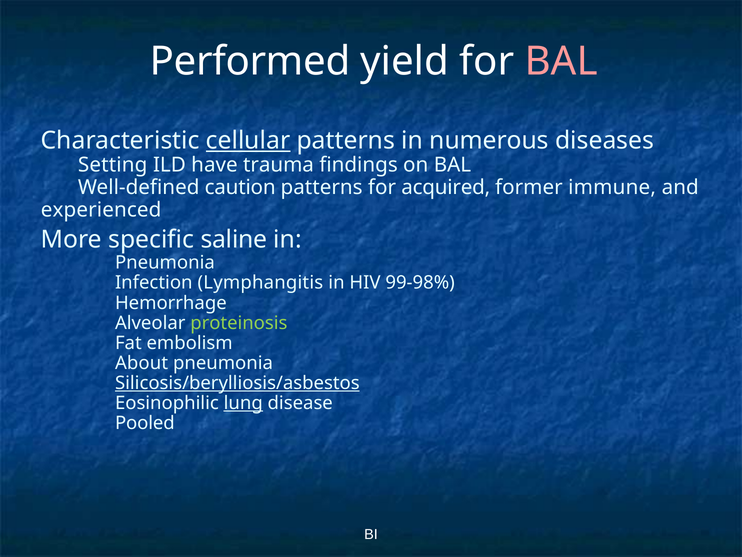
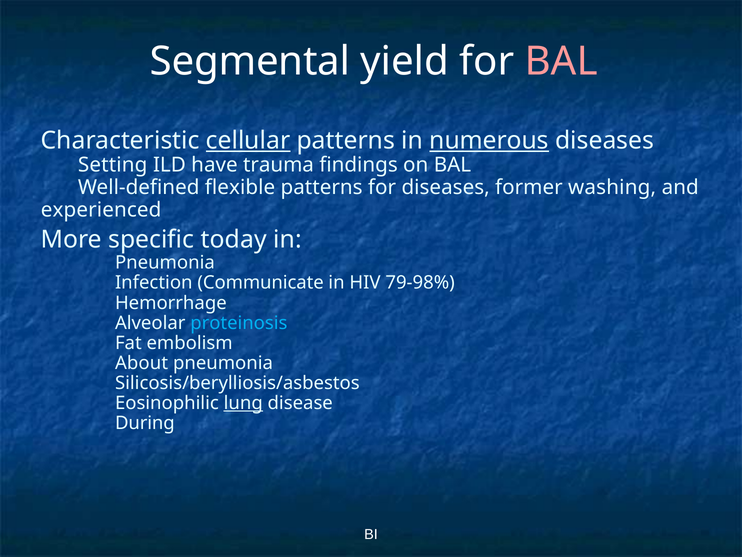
Performed: Performed -> Segmental
numerous underline: none -> present
caution: caution -> flexible
for acquired: acquired -> diseases
immune: immune -> washing
saline: saline -> today
Lymphangitis: Lymphangitis -> Communicate
99-98%: 99-98% -> 79-98%
proteinosis colour: light green -> light blue
Silicosis/berylliosis/asbestos underline: present -> none
Pooled: Pooled -> During
